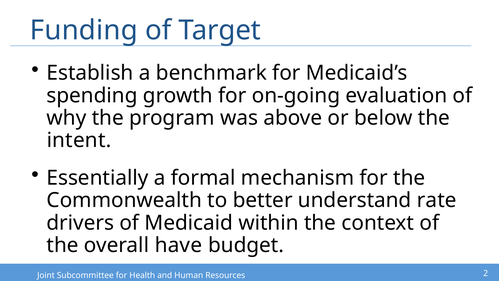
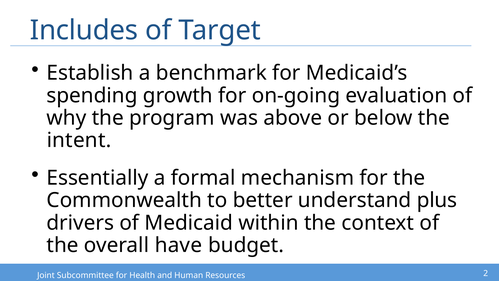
Funding: Funding -> Includes
rate: rate -> plus
